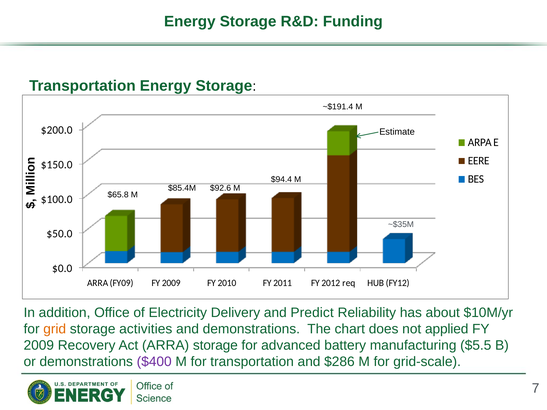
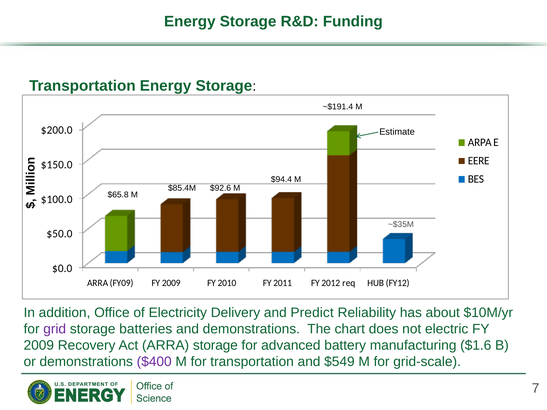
grid colour: orange -> purple
activities: activities -> batteries
applied: applied -> electric
$5.5: $5.5 -> $1.6
$286: $286 -> $549
